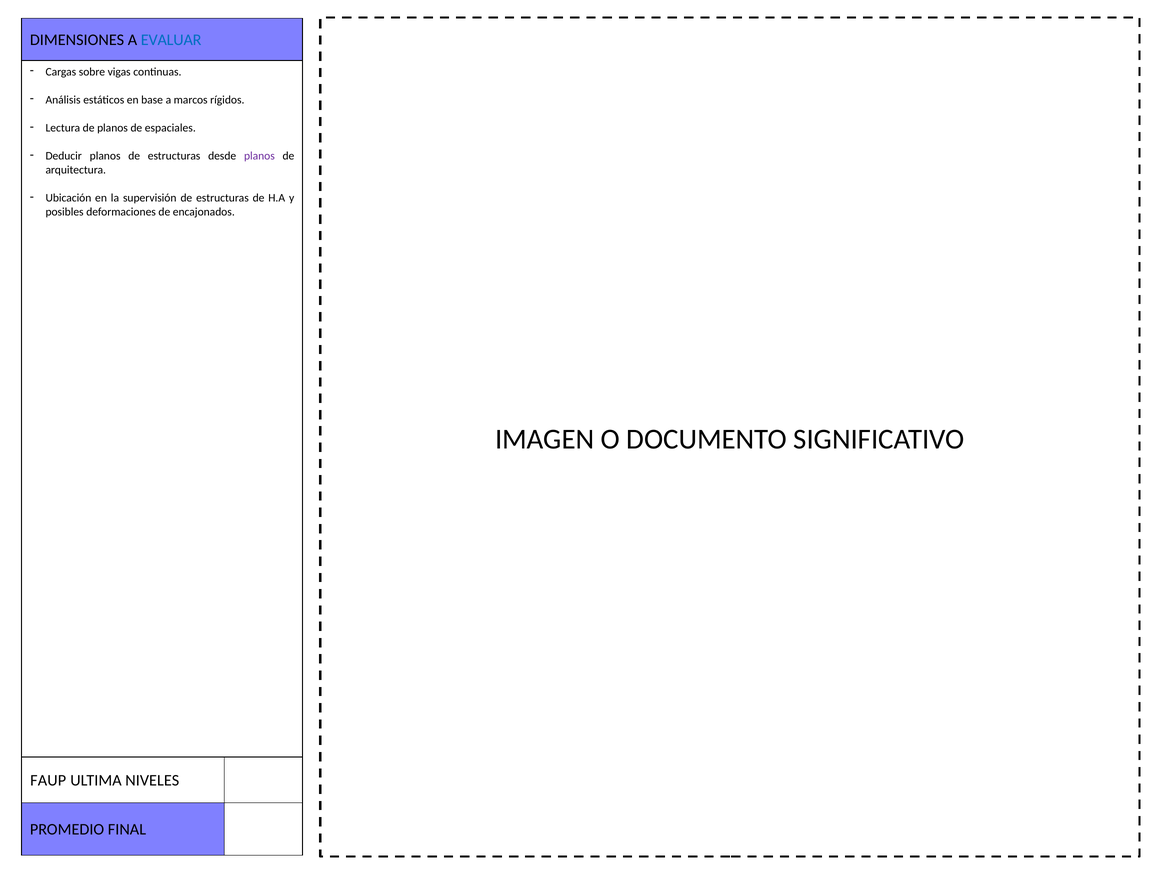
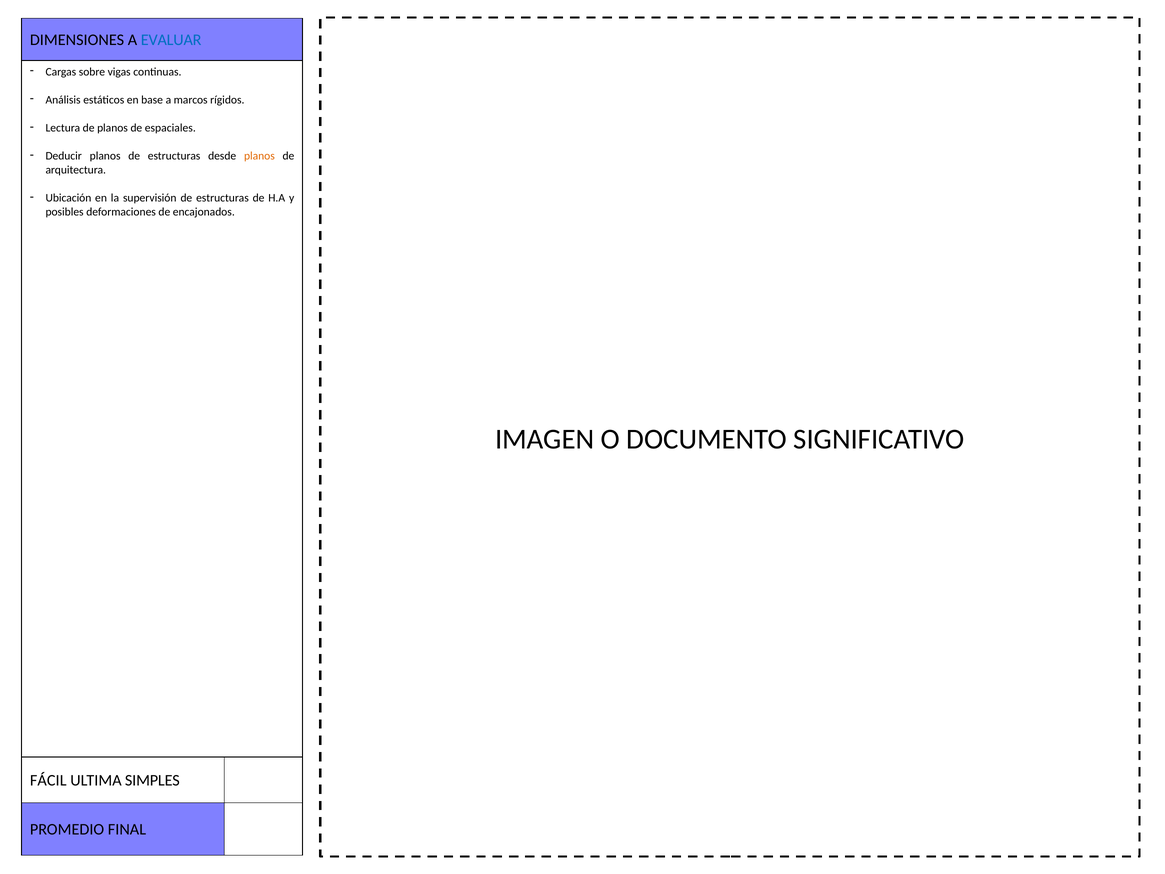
planos at (259, 156) colour: purple -> orange
FAUP: FAUP -> FÁCIL
NIVELES: NIVELES -> SIMPLES
